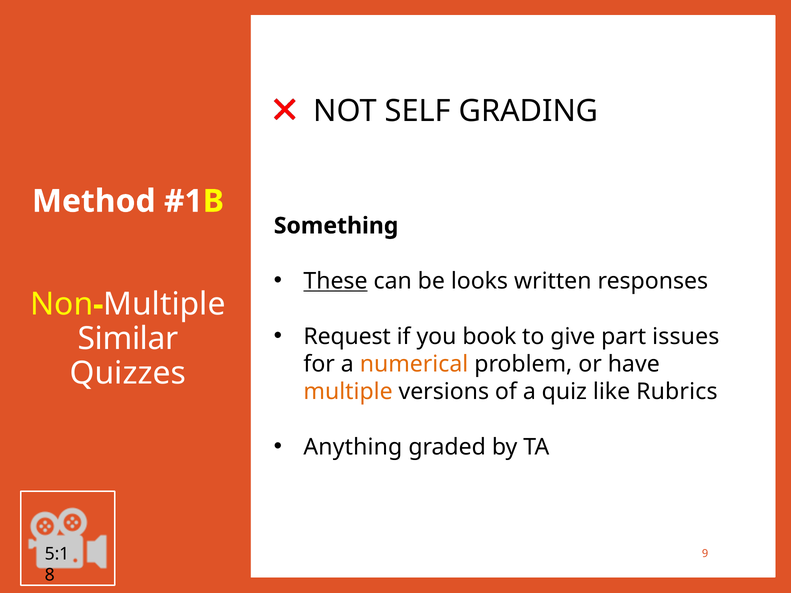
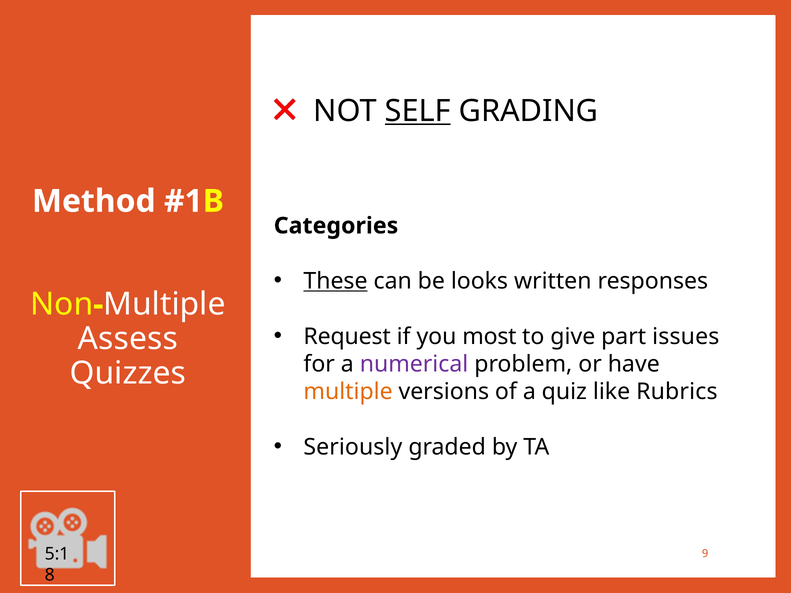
SELF underline: none -> present
Something: Something -> Categories
book: book -> most
Similar: Similar -> Assess
numerical colour: orange -> purple
Anything: Anything -> Seriously
